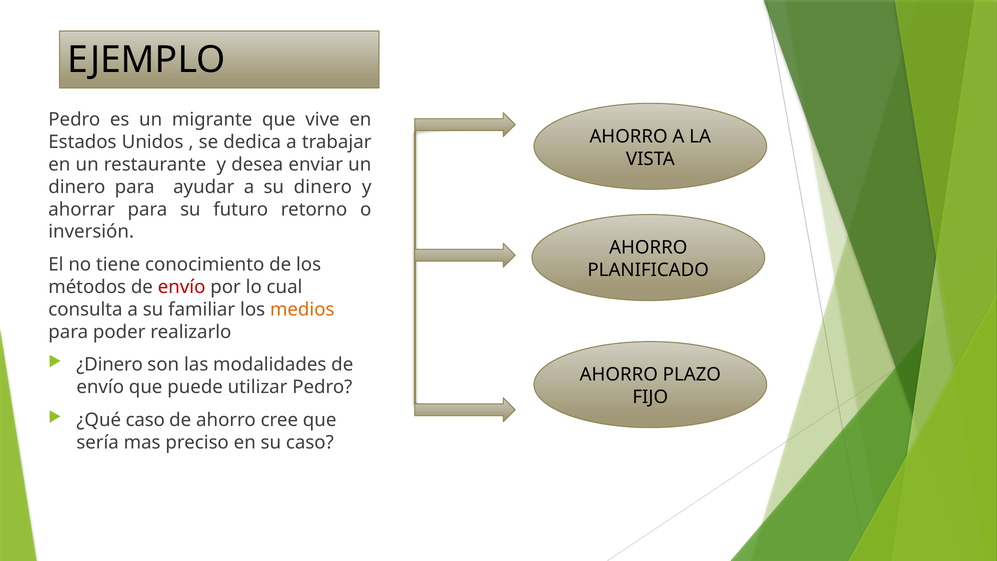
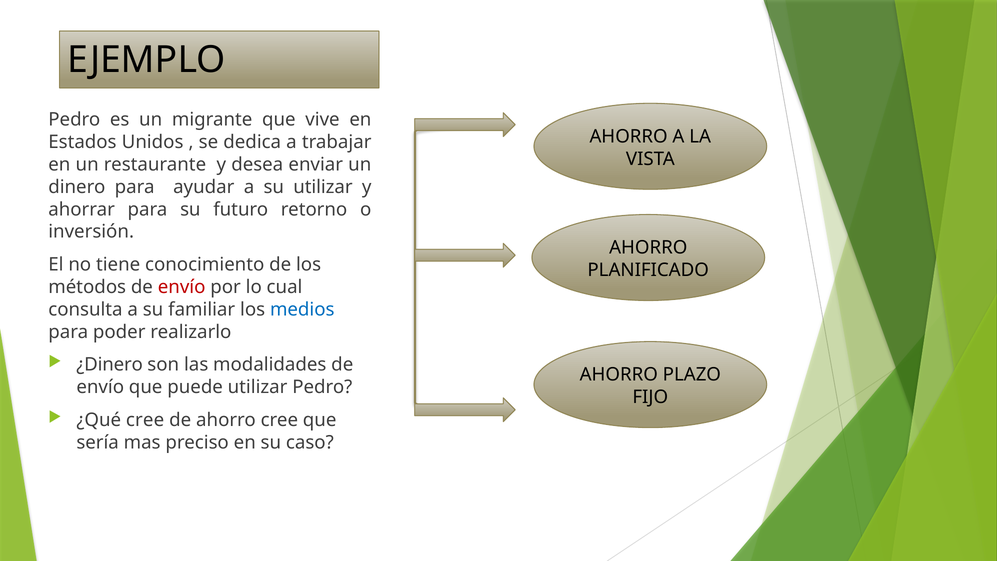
su dinero: dinero -> utilizar
medios colour: orange -> blue
¿Qué caso: caso -> cree
